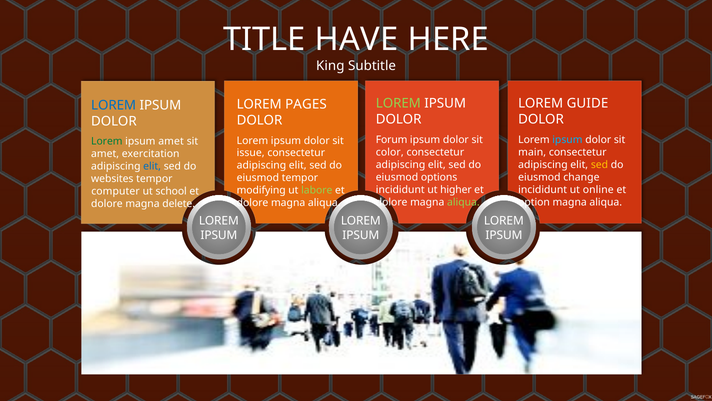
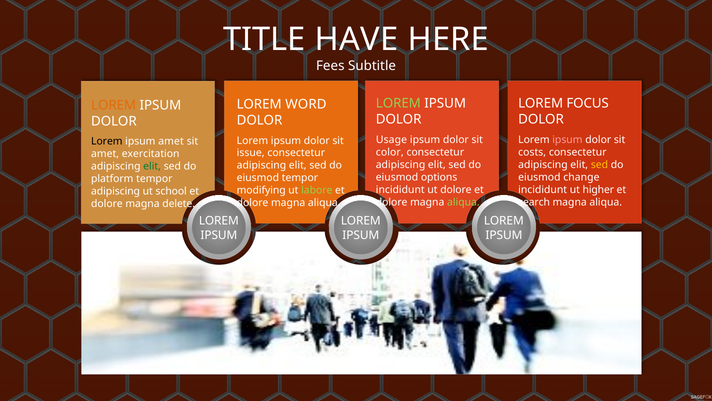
King: King -> Fees
GUIDE: GUIDE -> FOCUS
PAGES: PAGES -> WORD
LOREM at (114, 105) colour: blue -> orange
Forum: Forum -> Usage
ipsum at (567, 140) colour: light blue -> pink
Lorem at (107, 141) colour: green -> black
main: main -> costs
elit at (152, 166) colour: blue -> green
websites: websites -> platform
ut higher: higher -> dolore
online: online -> higher
computer at (115, 191): computer -> adipiscing
option: option -> search
